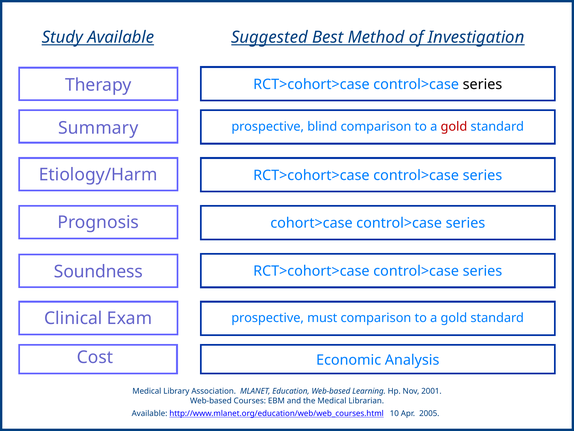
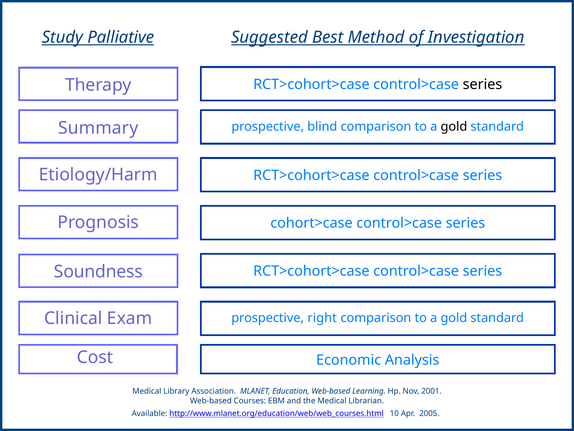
Study Available: Available -> Palliative
gold at (454, 126) colour: red -> black
must: must -> right
